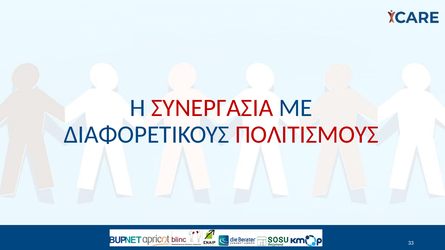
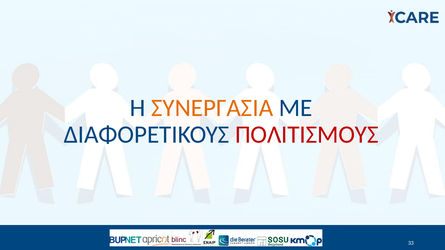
ΣΥΝΕΡΓΑΣΙΑ colour: red -> orange
